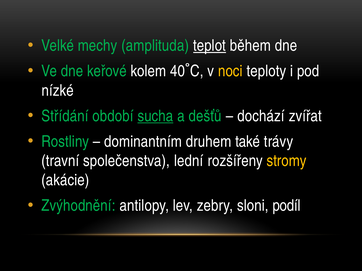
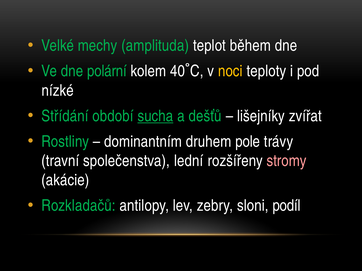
teplot underline: present -> none
keřové: keřové -> polární
dochází: dochází -> lišejníky
také: také -> pole
stromy colour: yellow -> pink
Zvýhodnění: Zvýhodnění -> Rozkladačů
